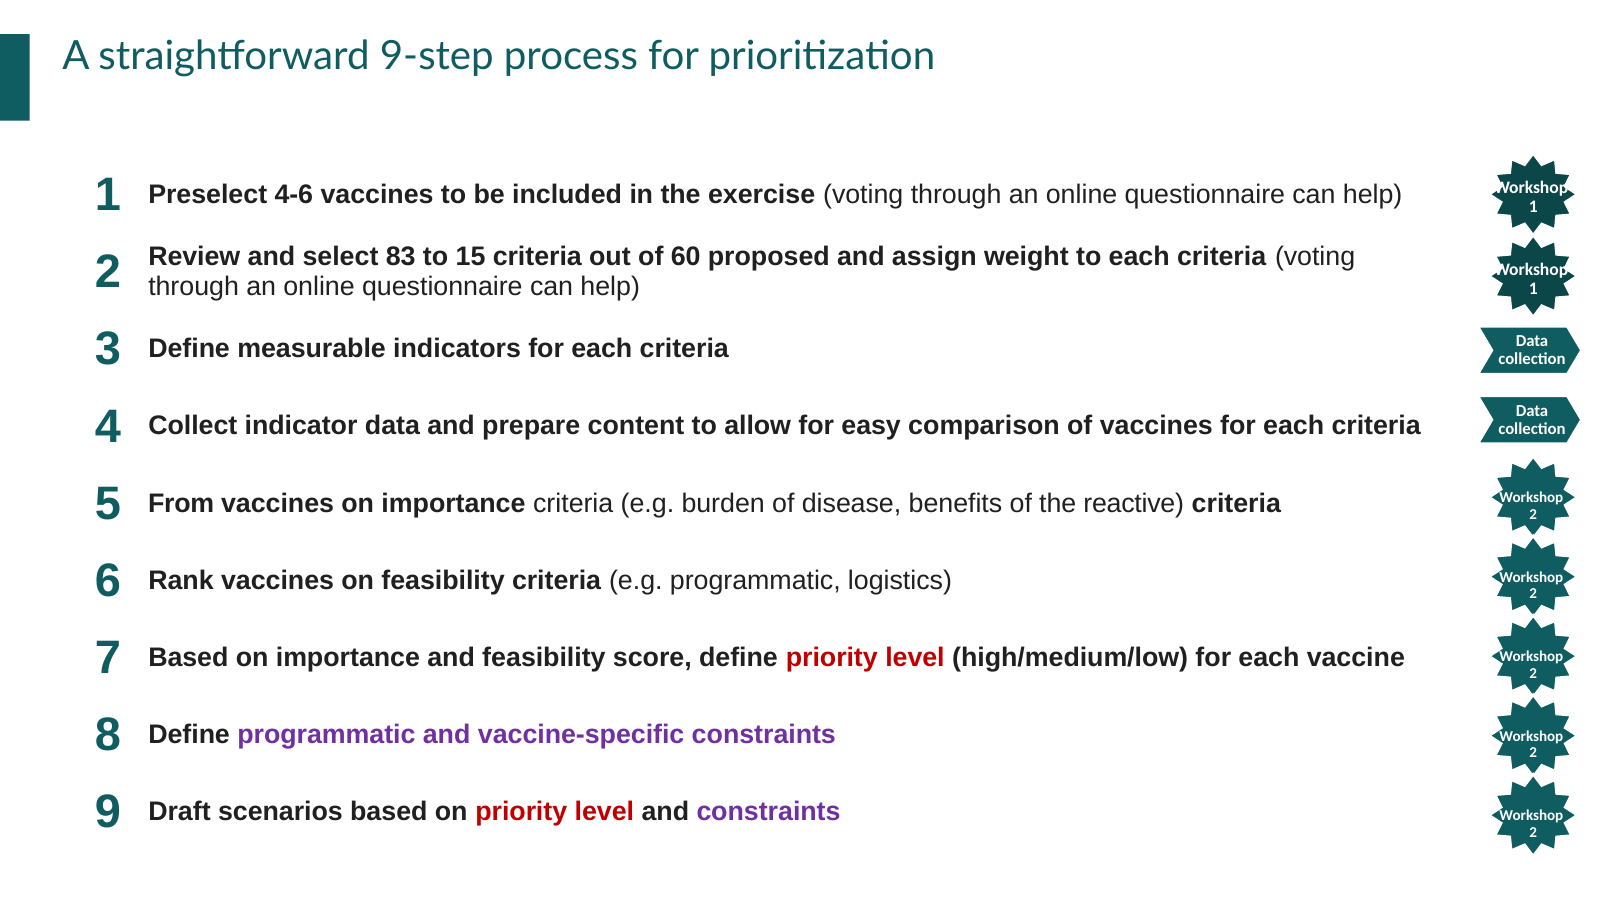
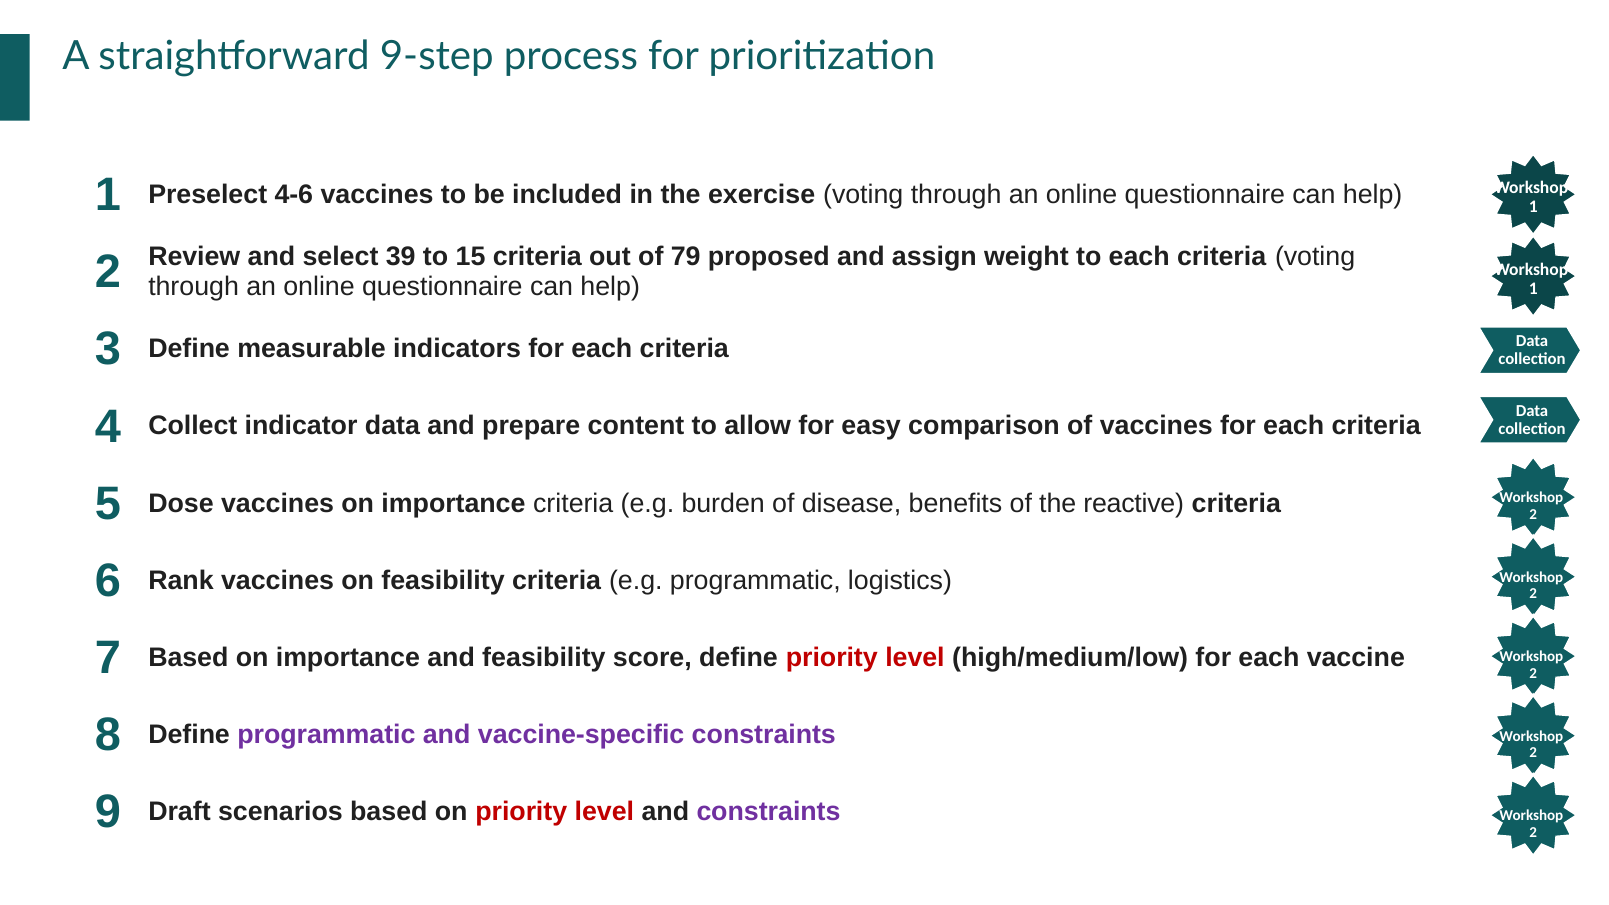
83: 83 -> 39
60: 60 -> 79
From: From -> Dose
